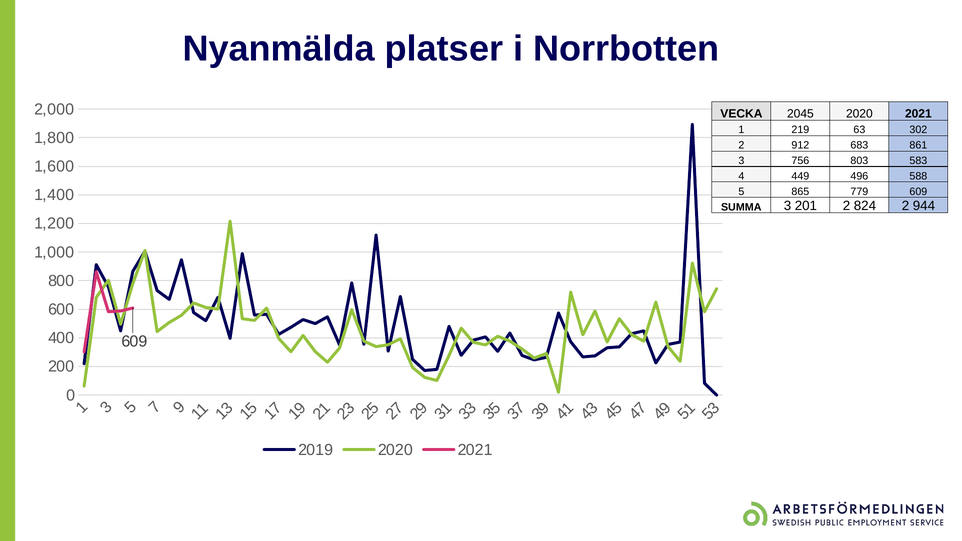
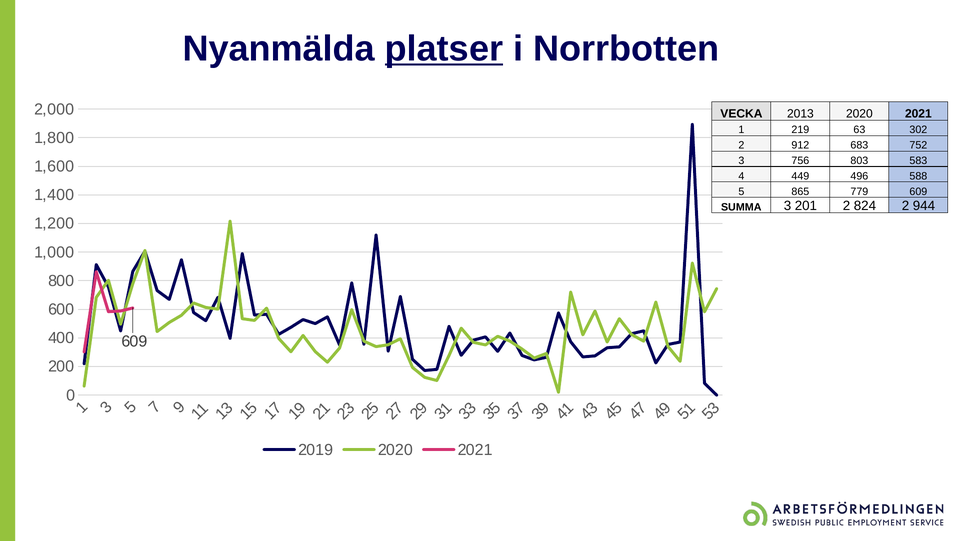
platser underline: none -> present
2045: 2045 -> 2013
861: 861 -> 752
